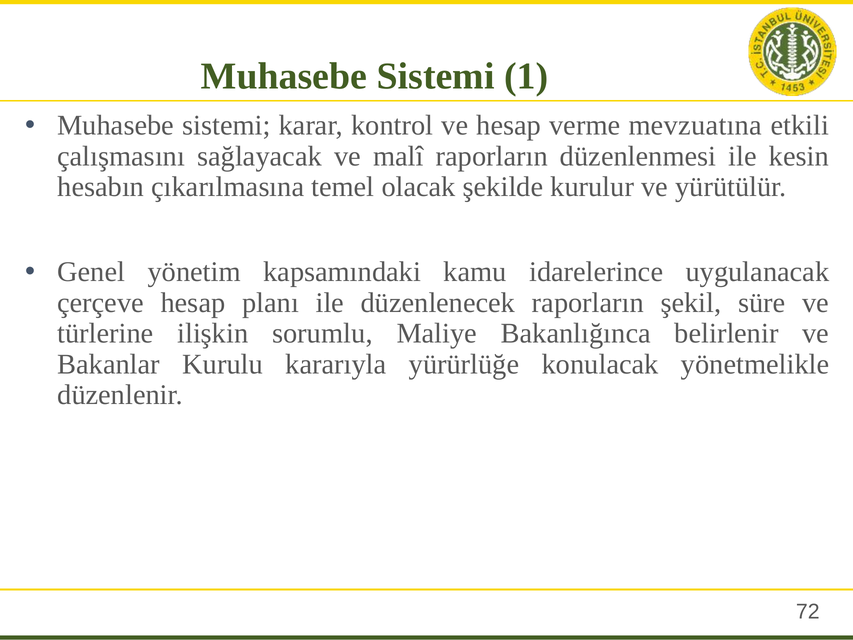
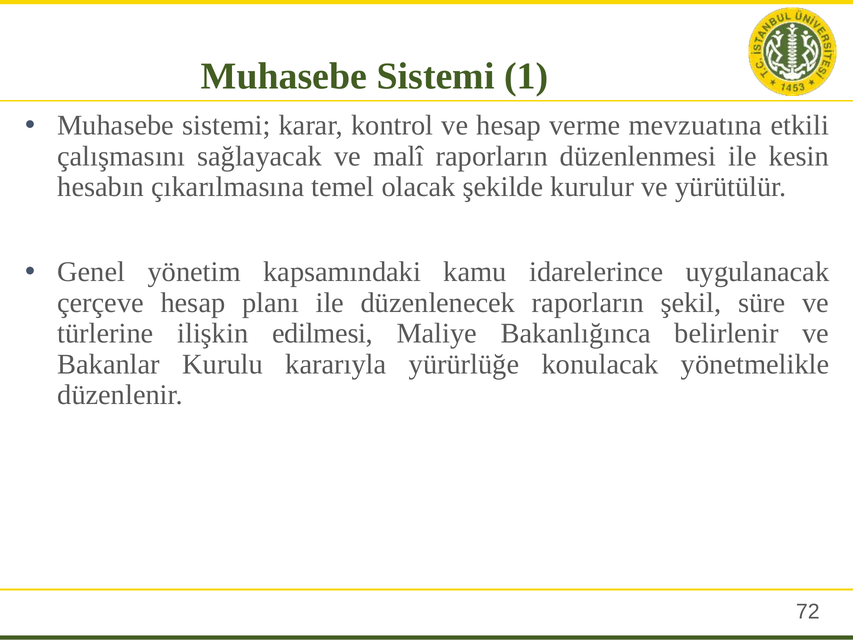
sorumlu: sorumlu -> edilmesi
